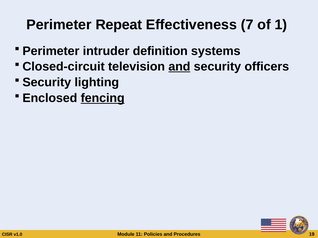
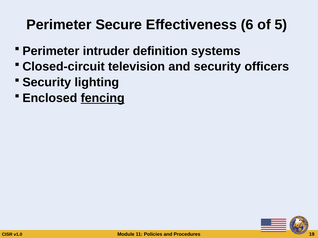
Repeat: Repeat -> Secure
7: 7 -> 6
1: 1 -> 5
and at (179, 67) underline: present -> none
